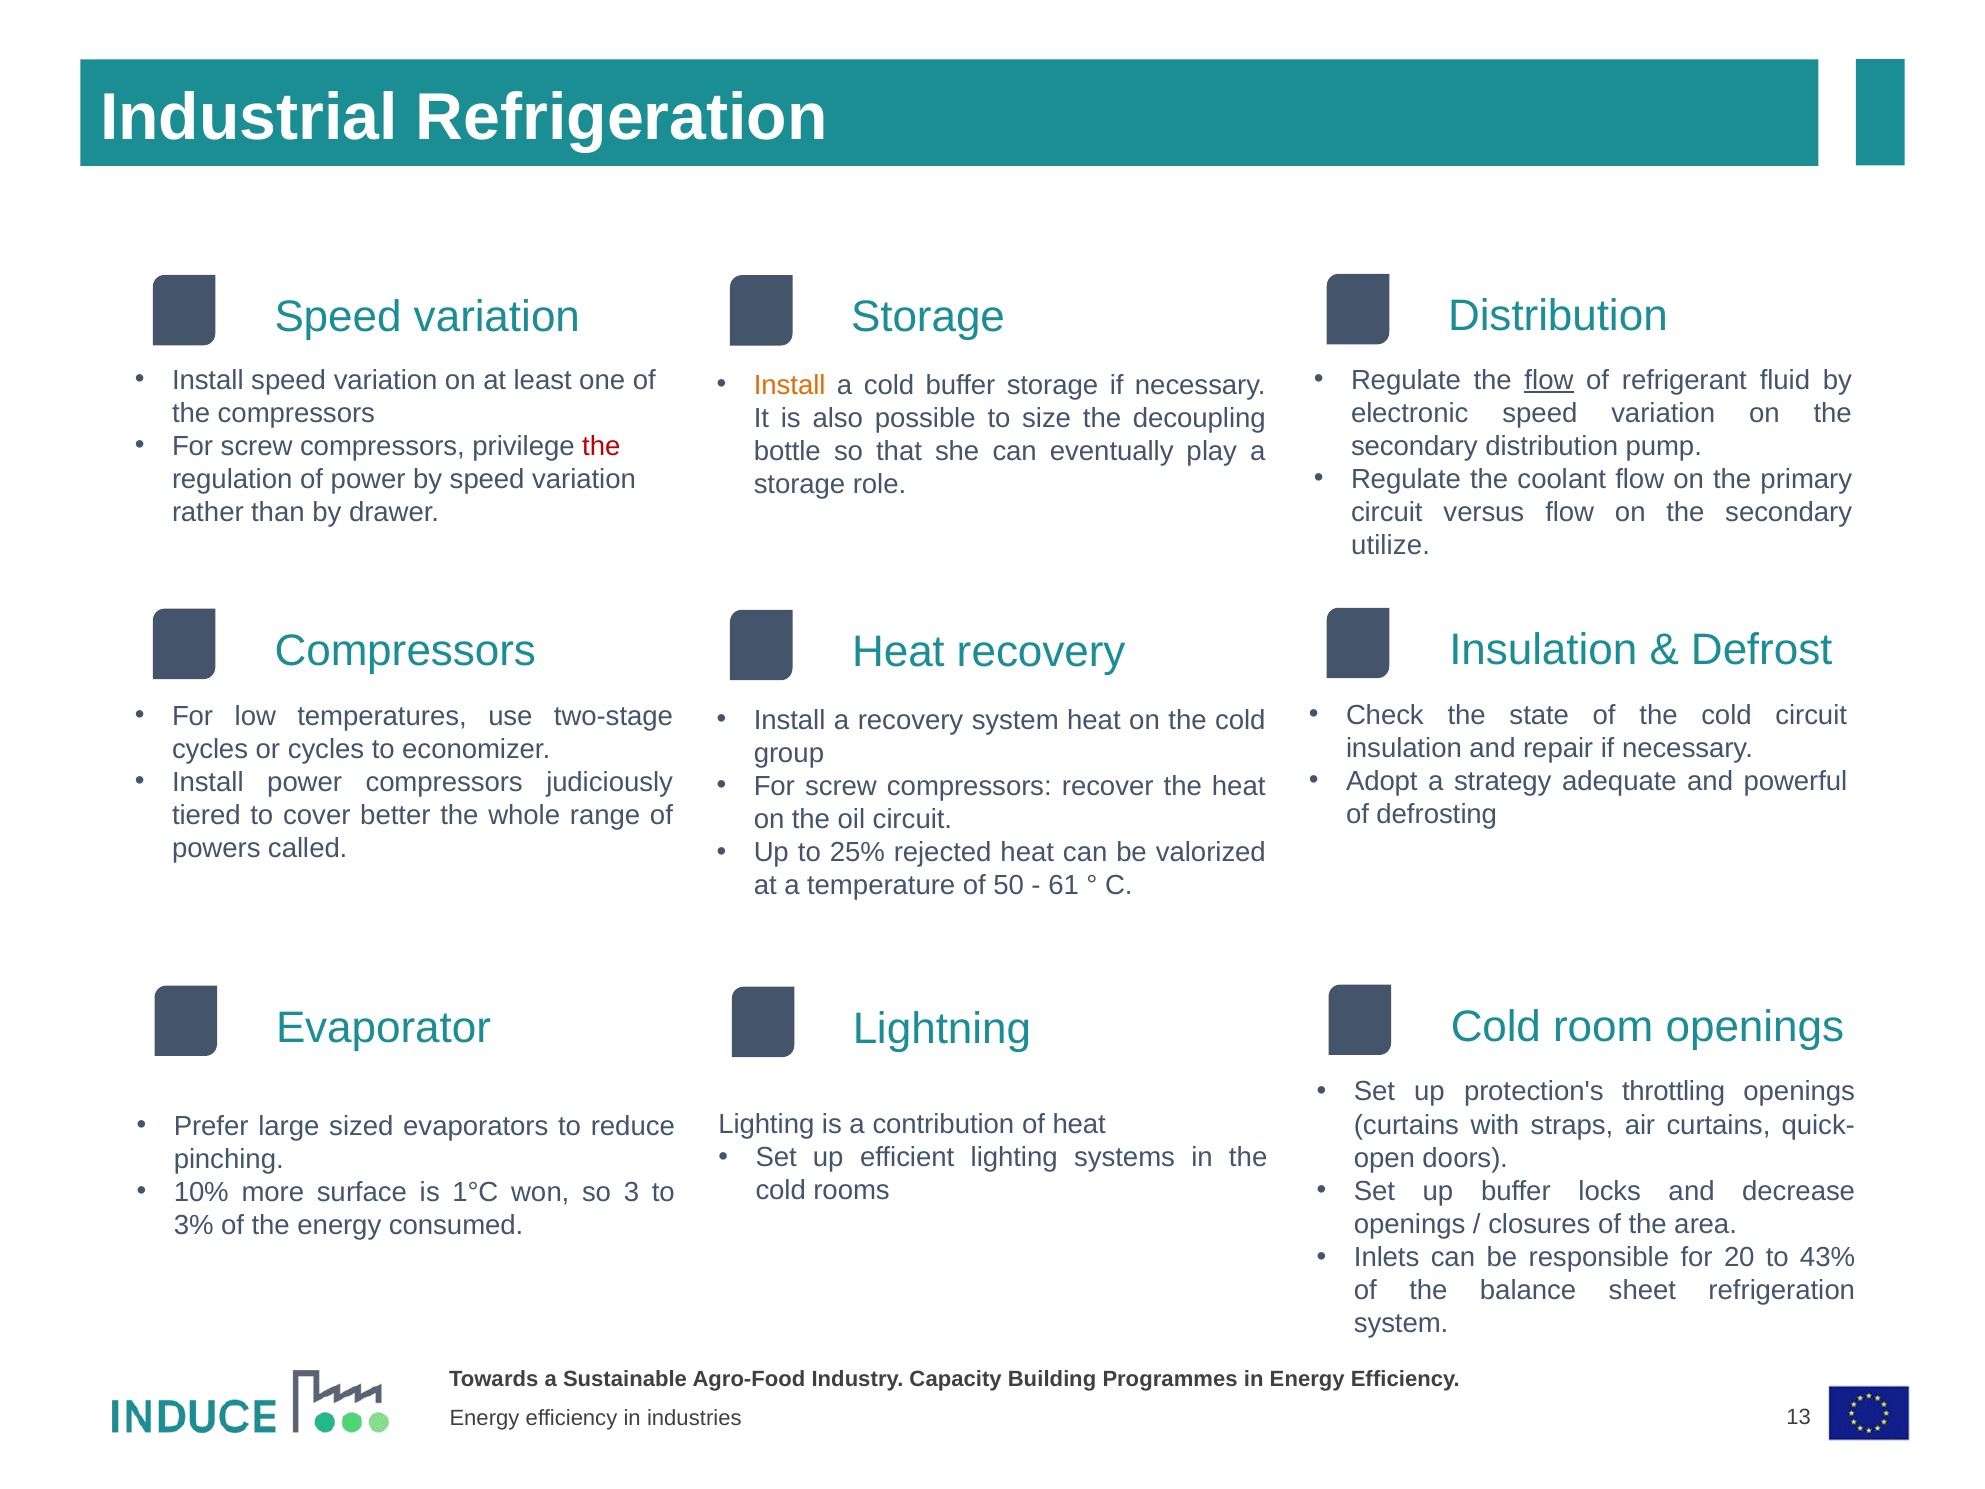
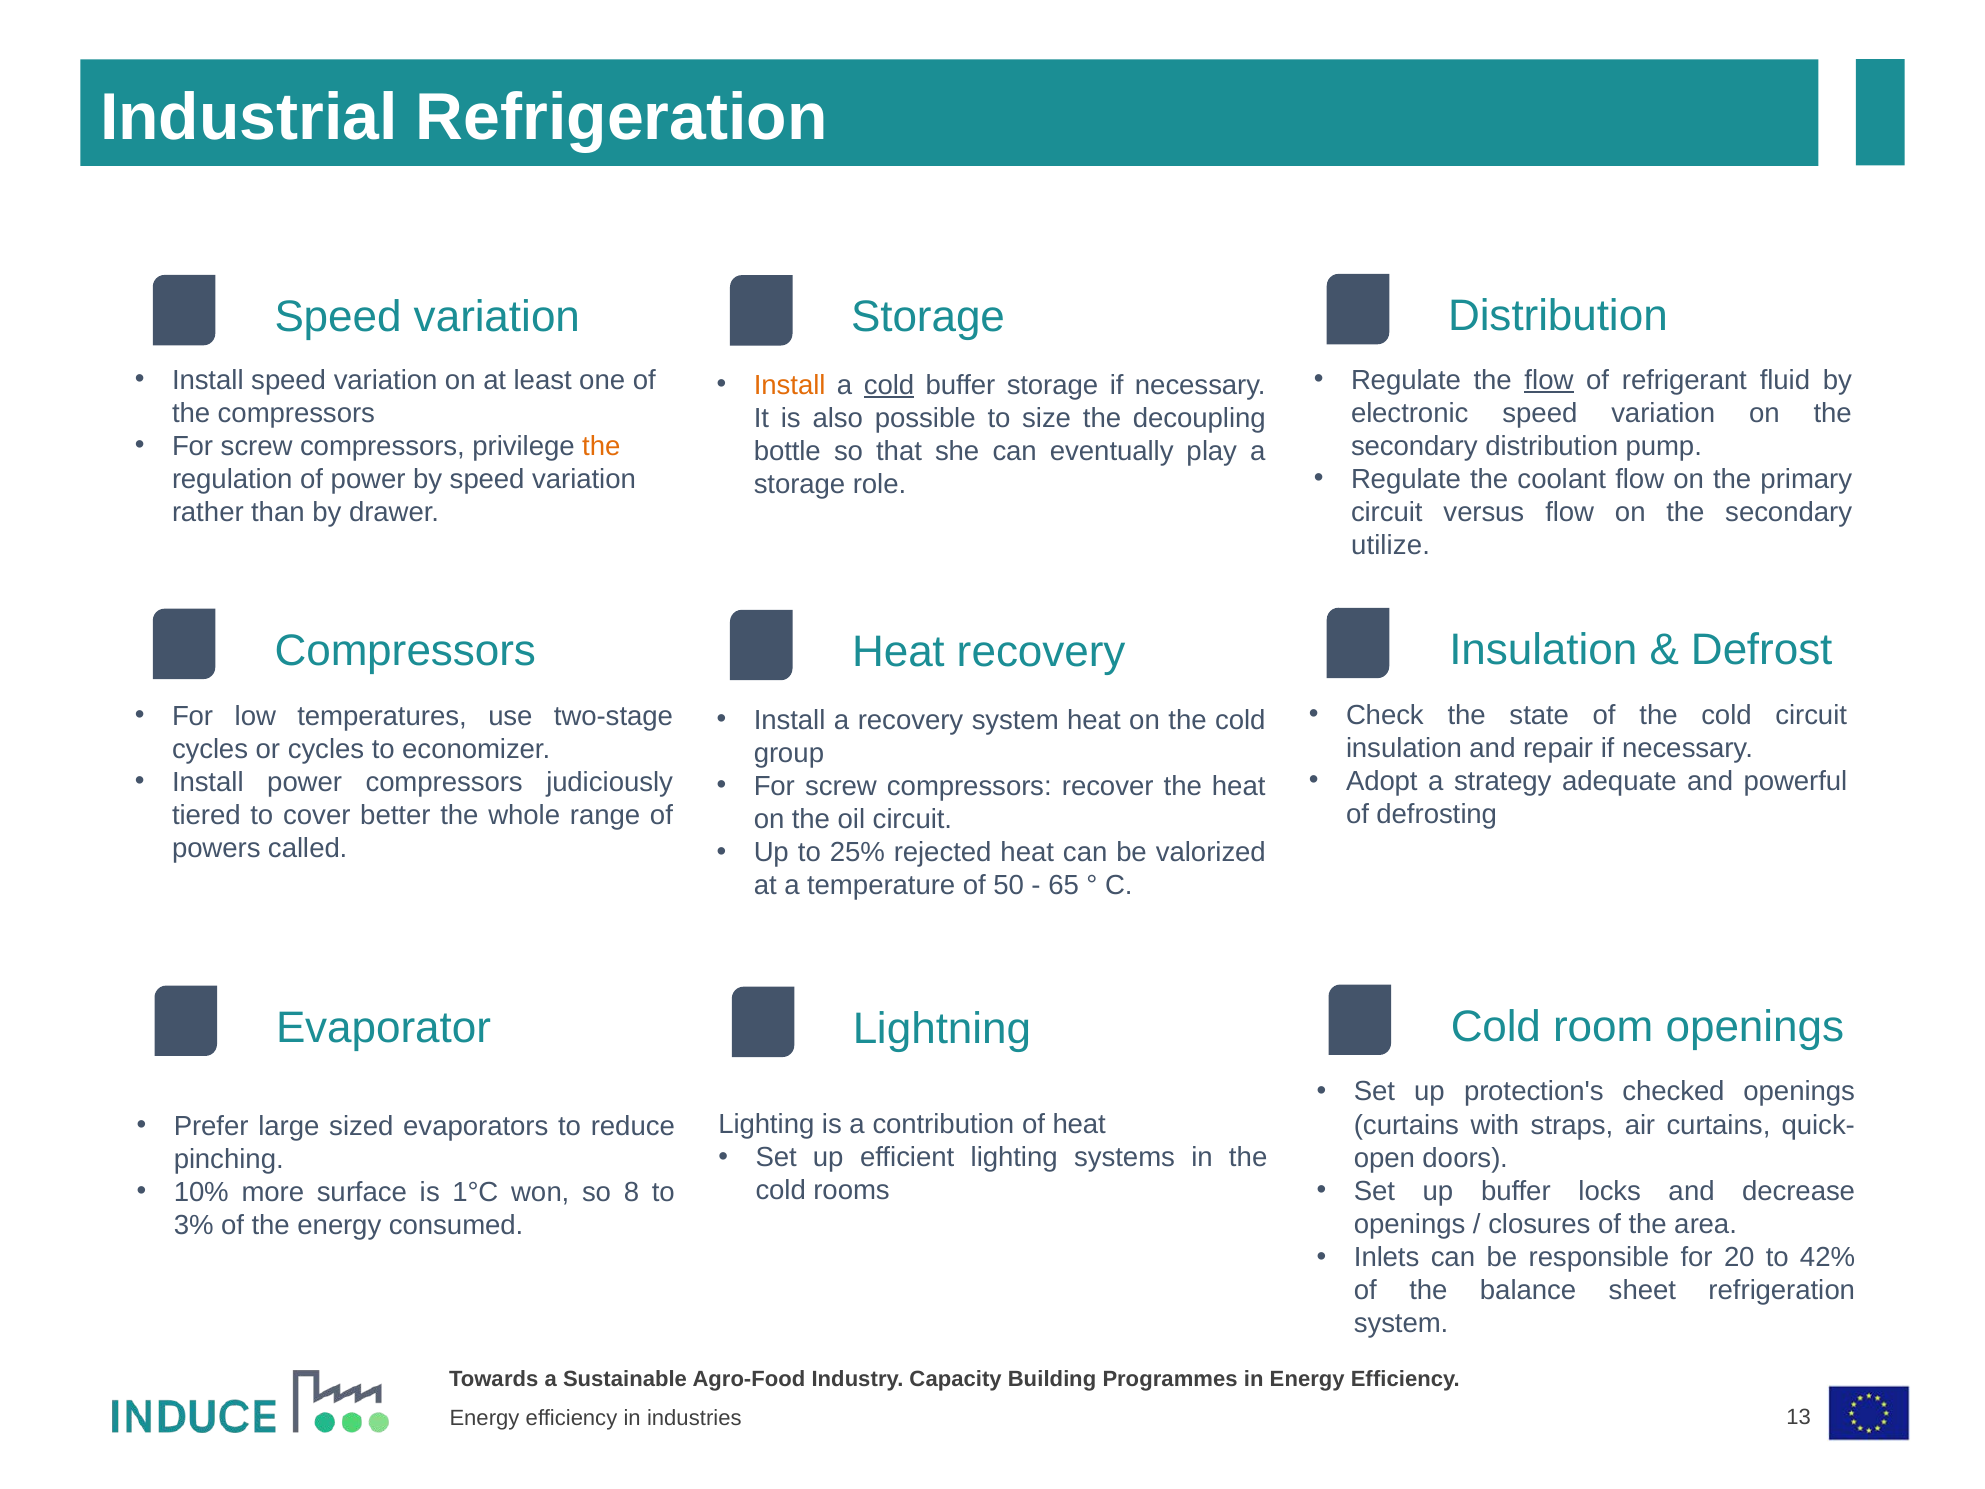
cold at (889, 385) underline: none -> present
the at (601, 446) colour: red -> orange
61: 61 -> 65
throttling: throttling -> checked
3: 3 -> 8
43%: 43% -> 42%
